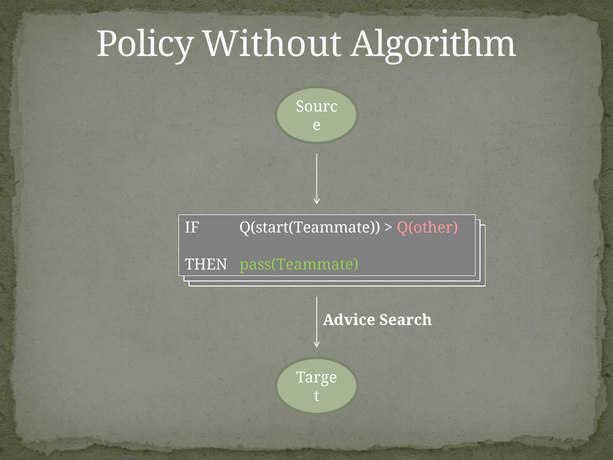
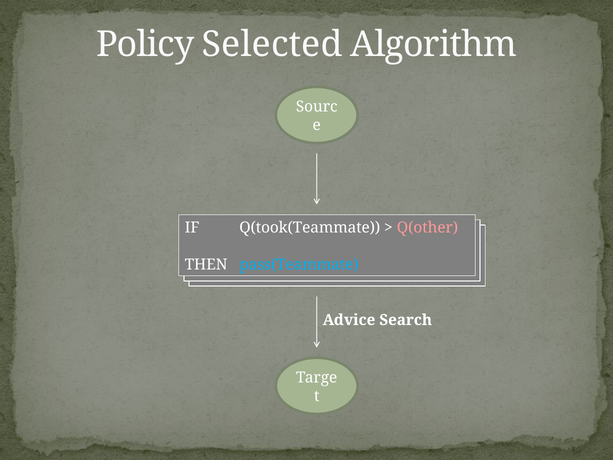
Without: Without -> Selected
Q(start(Teammate: Q(start(Teammate -> Q(took(Teammate
pass(Teammate colour: light green -> light blue
